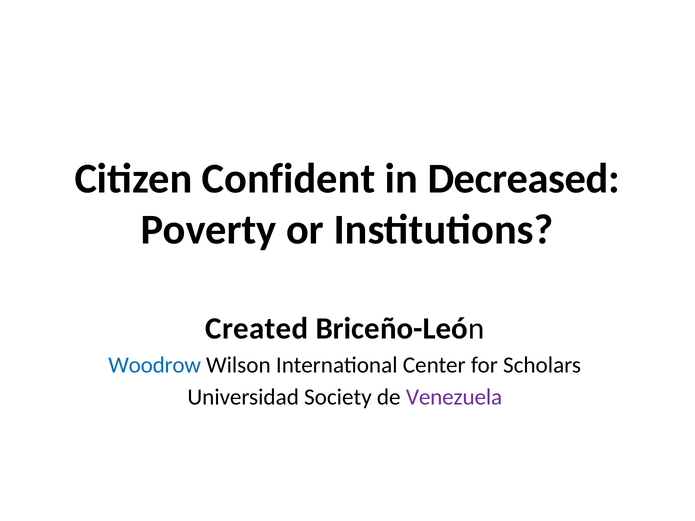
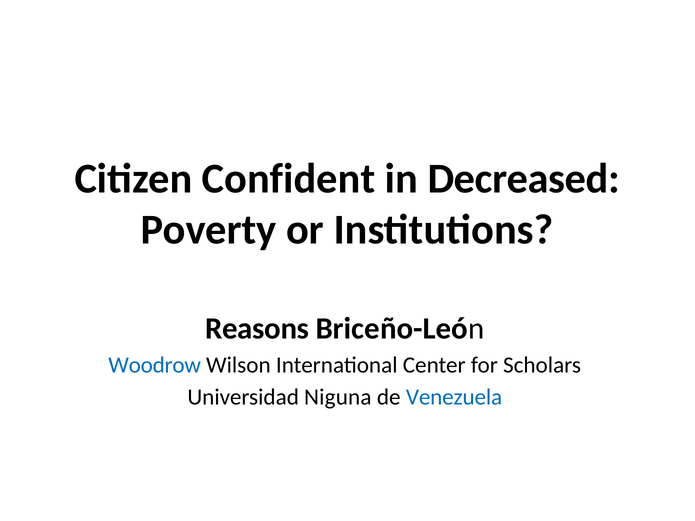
Created: Created -> Reasons
Society: Society -> Niguna
Venezuela colour: purple -> blue
